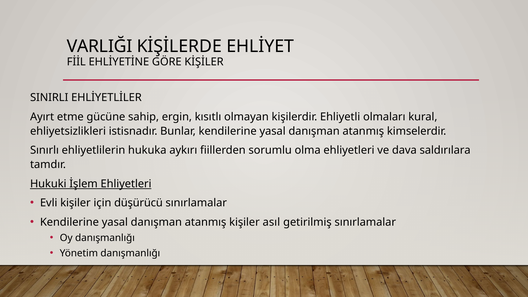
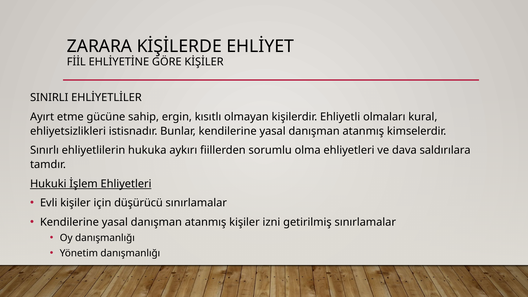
VARLIĞI: VARLIĞI -> ZARARA
asıl: asıl -> izni
